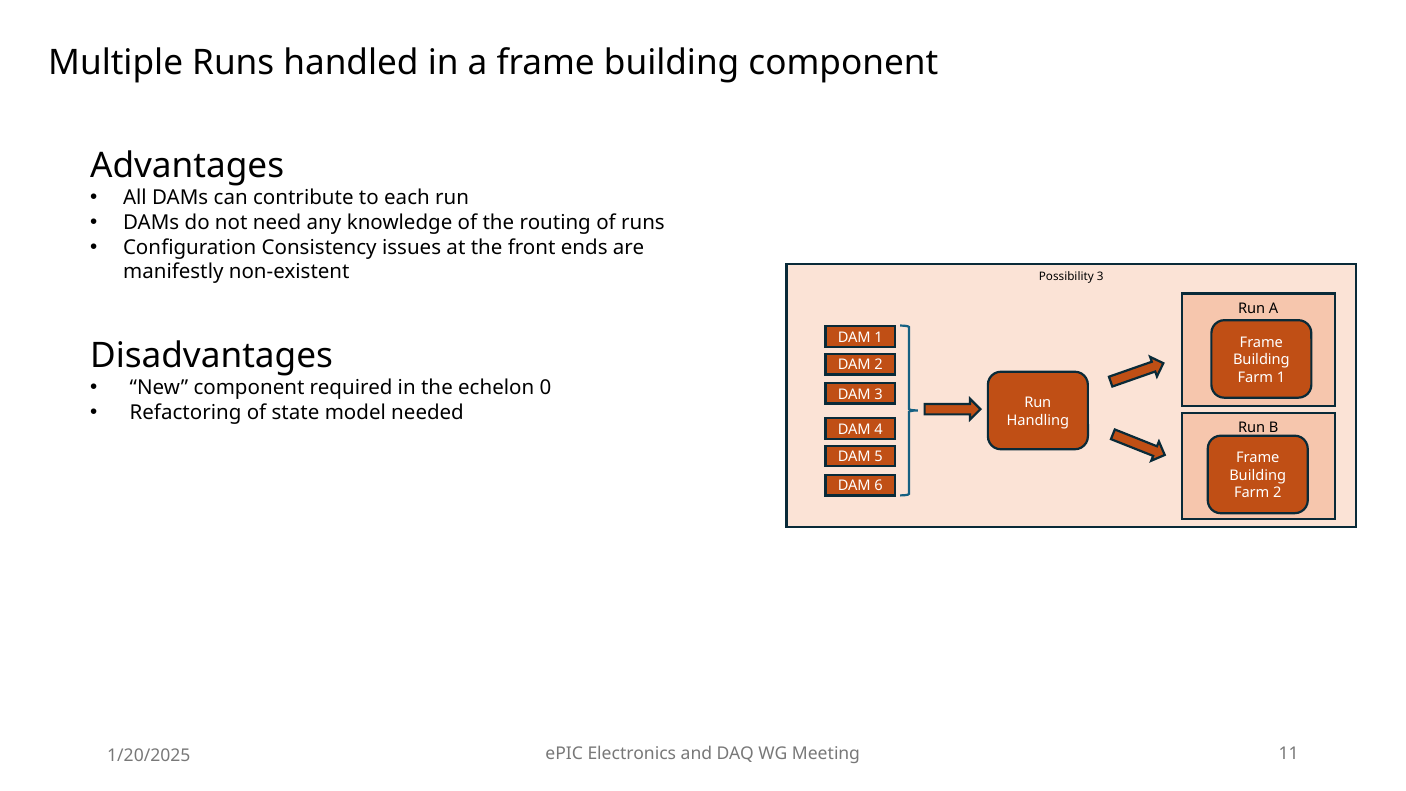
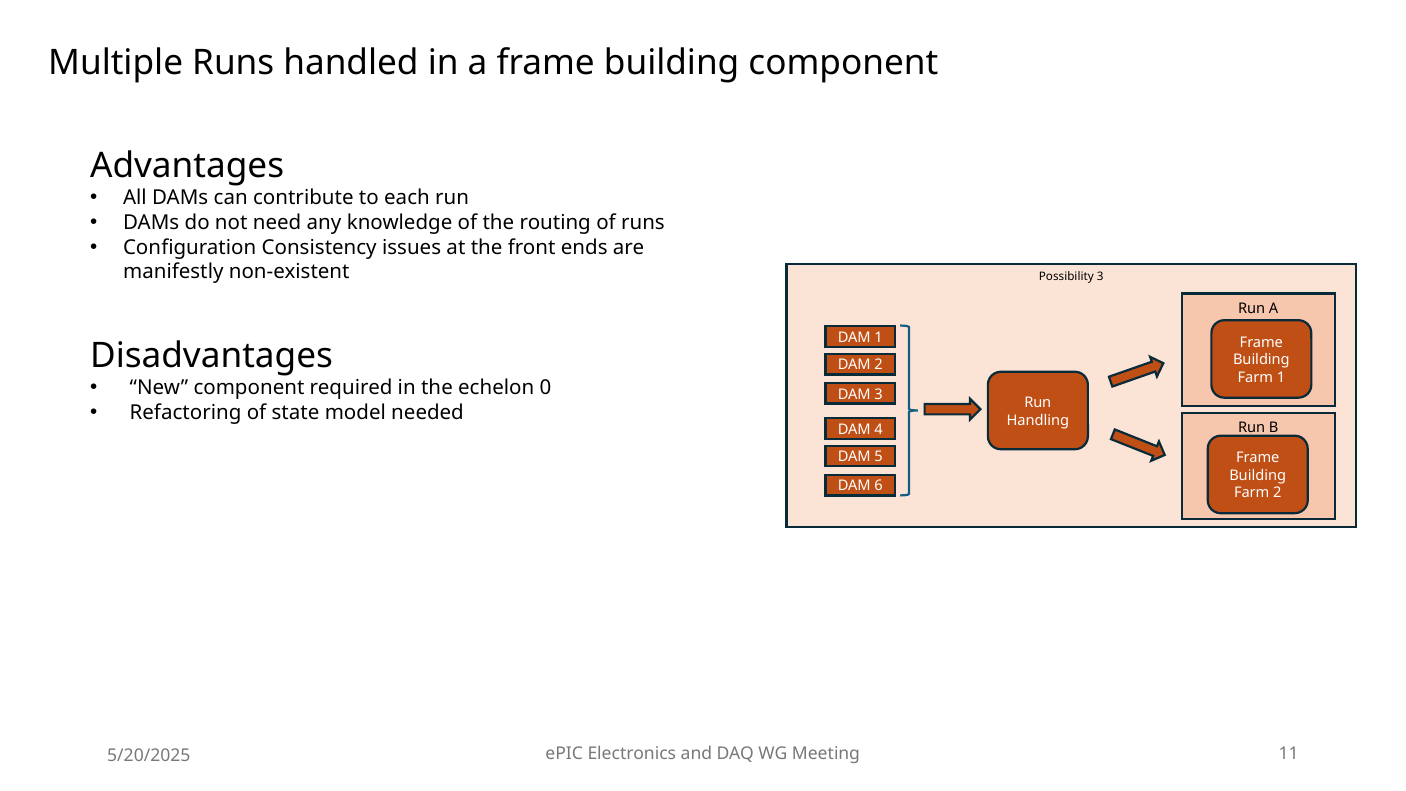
1/20/2025: 1/20/2025 -> 5/20/2025
